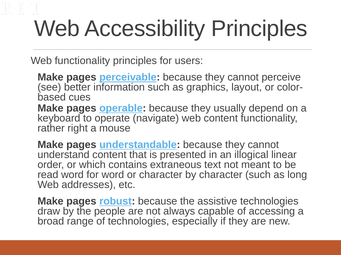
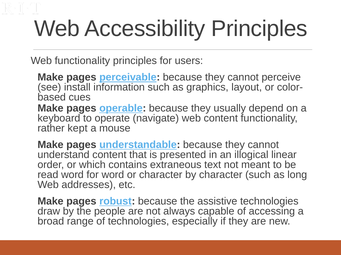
better: better -> install
right: right -> kept
